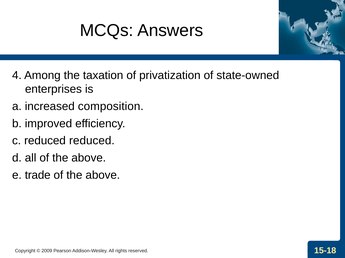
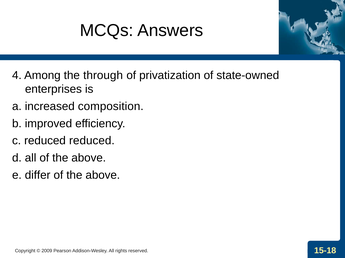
taxation: taxation -> through
trade: trade -> differ
